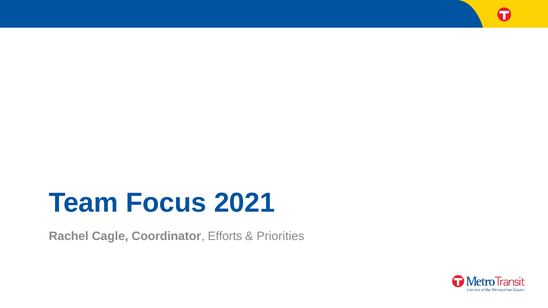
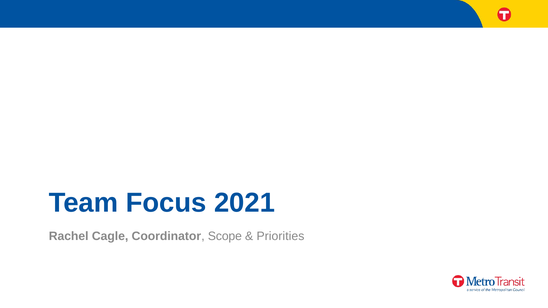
Efforts: Efforts -> Scope
